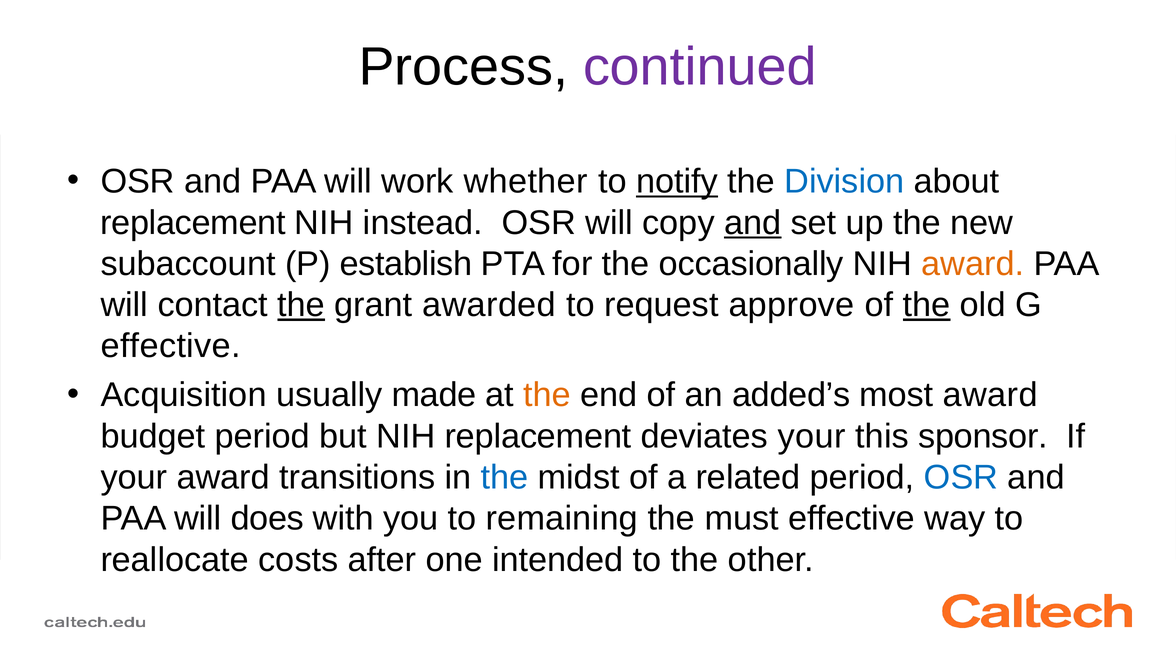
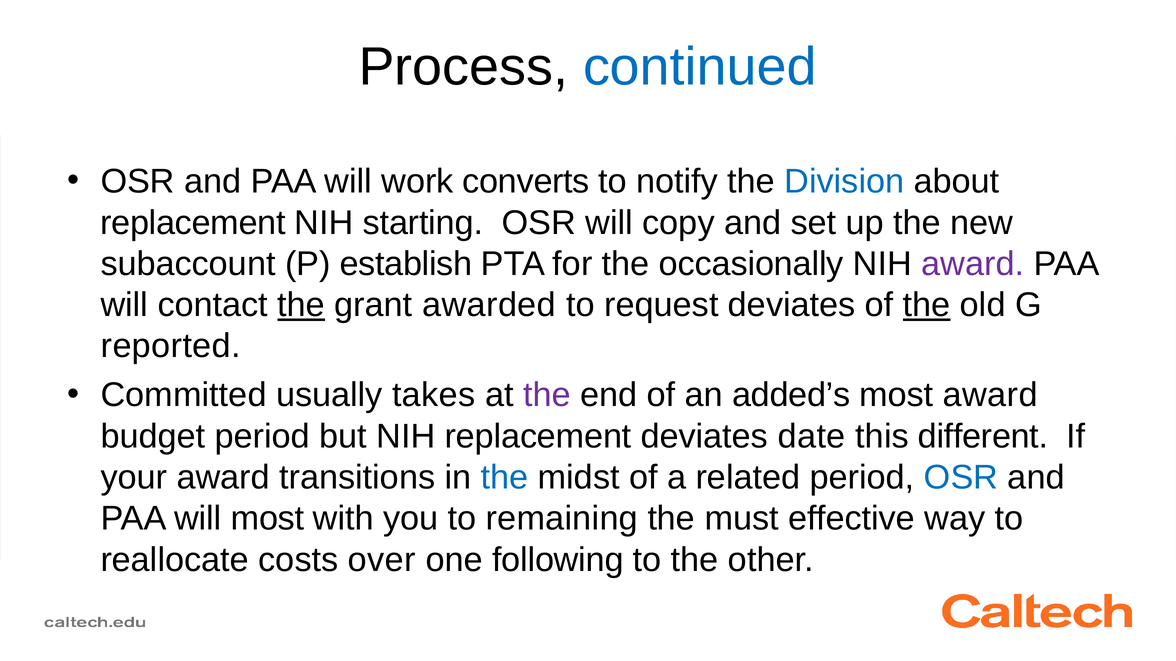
continued colour: purple -> blue
whether: whether -> converts
notify underline: present -> none
instead: instead -> starting
and at (753, 223) underline: present -> none
award at (973, 264) colour: orange -> purple
request approve: approve -> deviates
effective at (171, 346): effective -> reported
Acquisition: Acquisition -> Committed
made: made -> takes
the at (547, 395) colour: orange -> purple
deviates your: your -> date
sponsor: sponsor -> different
will does: does -> most
after: after -> over
intended: intended -> following
